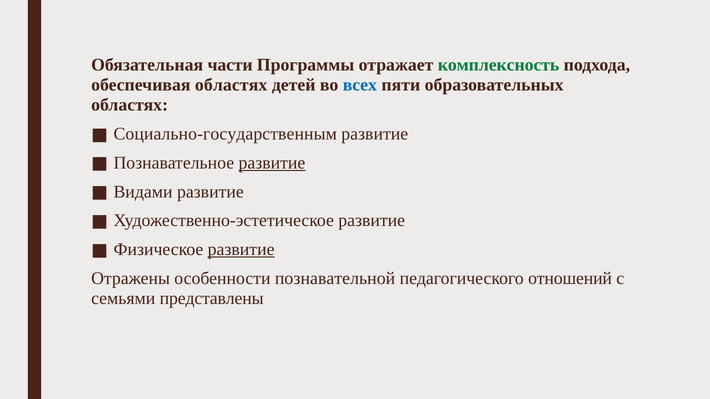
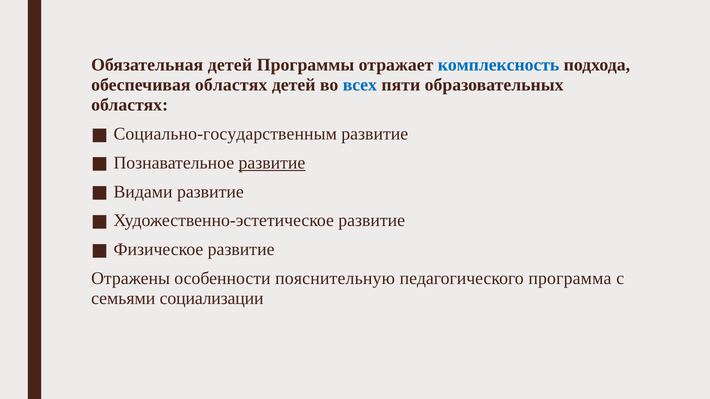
Обязательная части: части -> детей
комплексность colour: green -> blue
развитие at (241, 250) underline: present -> none
познавательной: познавательной -> пояснительную
отношений: отношений -> программа
представлены: представлены -> социализации
